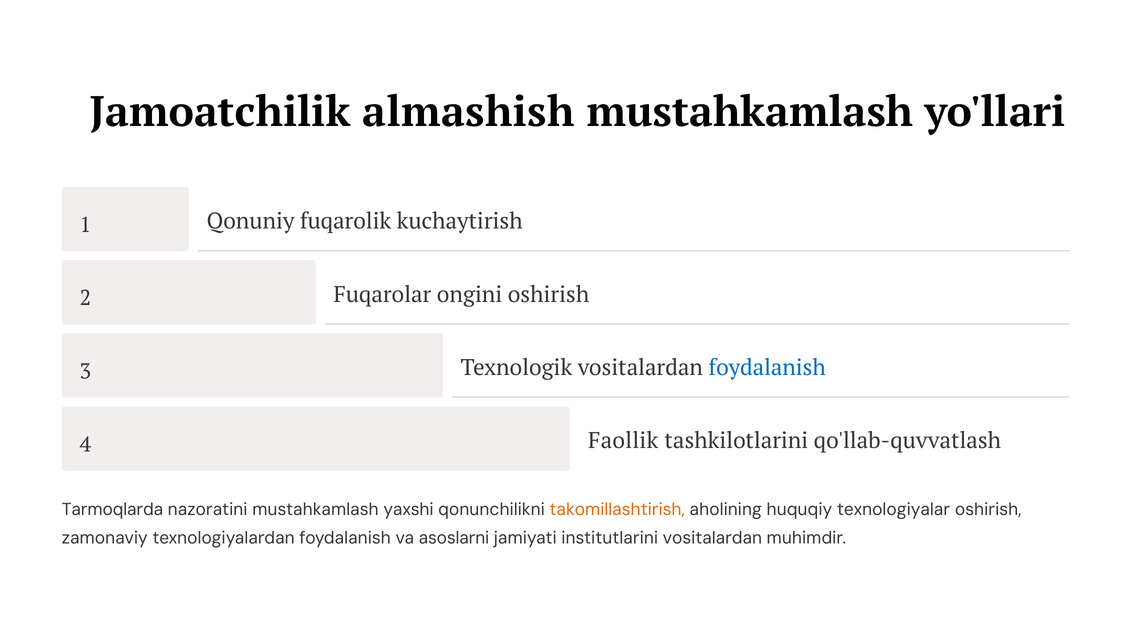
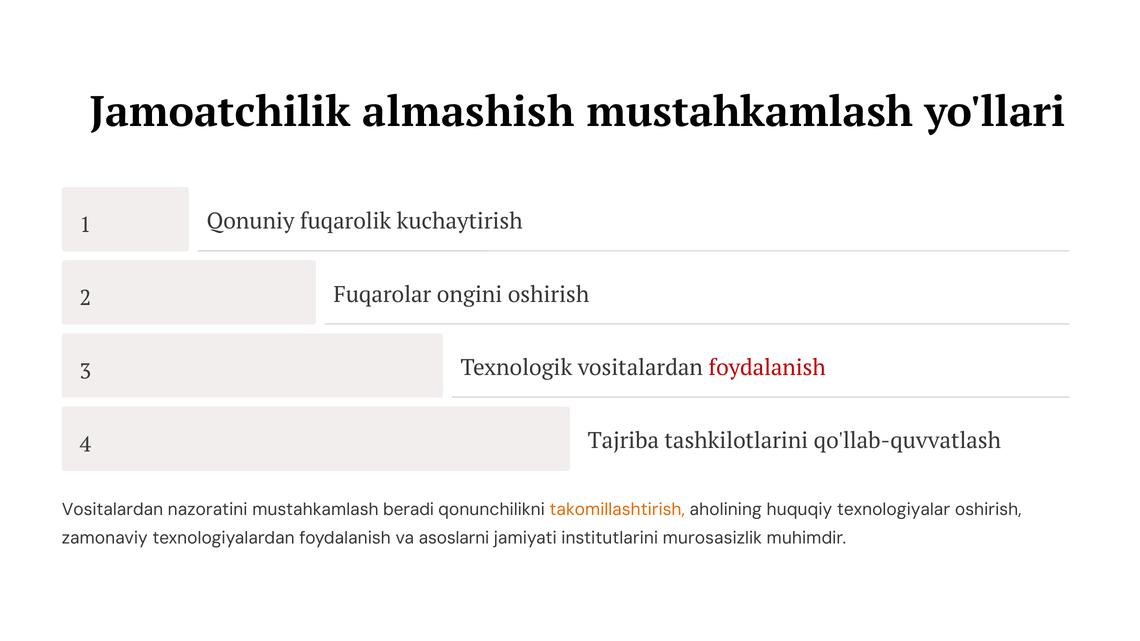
foydalanish at (767, 368) colour: blue -> red
Faollik: Faollik -> Tajriba
Tarmoqlarda at (113, 510): Tarmoqlarda -> Vositalardan
yaxshi: yaxshi -> beradi
institutlarini vositalardan: vositalardan -> murosasizlik
